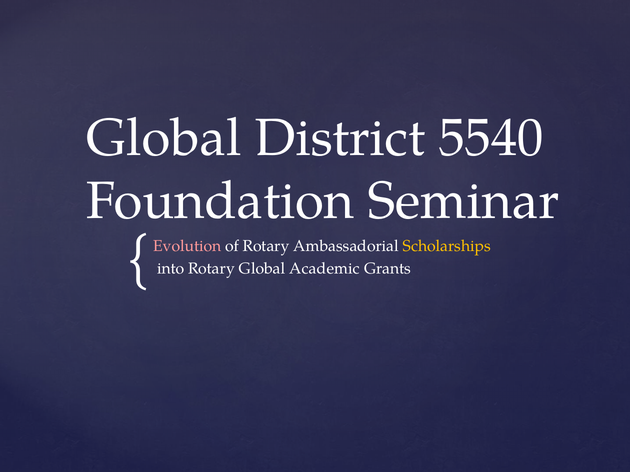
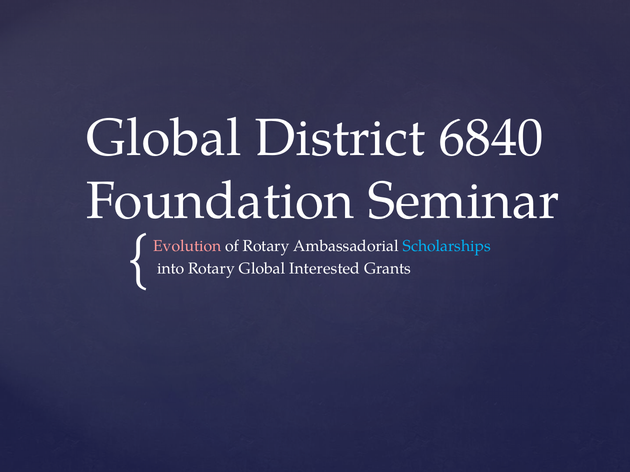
5540: 5540 -> 6840
Scholarships colour: yellow -> light blue
Academic: Academic -> Interested
